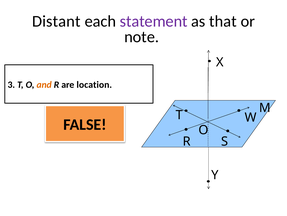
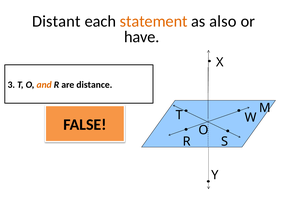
statement colour: purple -> orange
that: that -> also
note: note -> have
location: location -> distance
